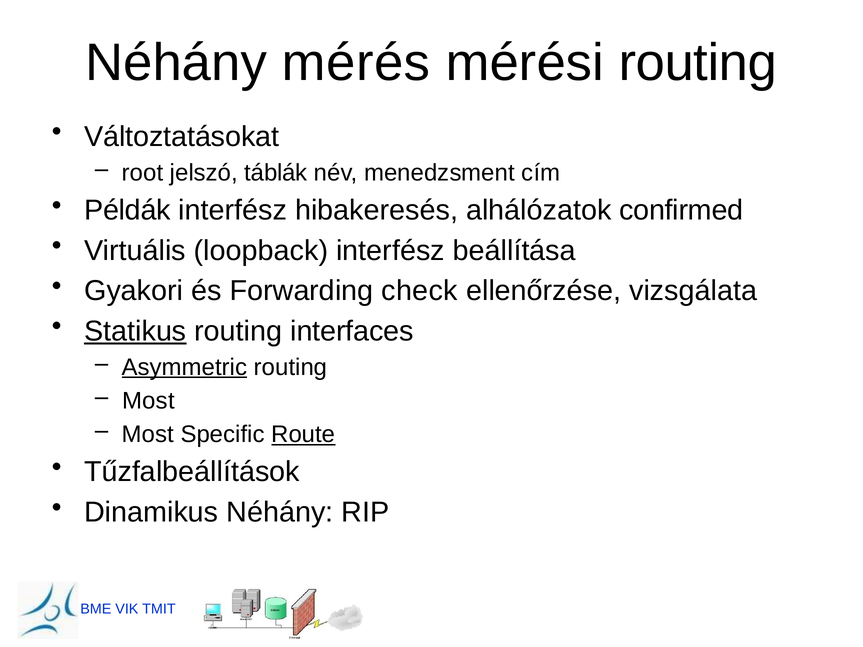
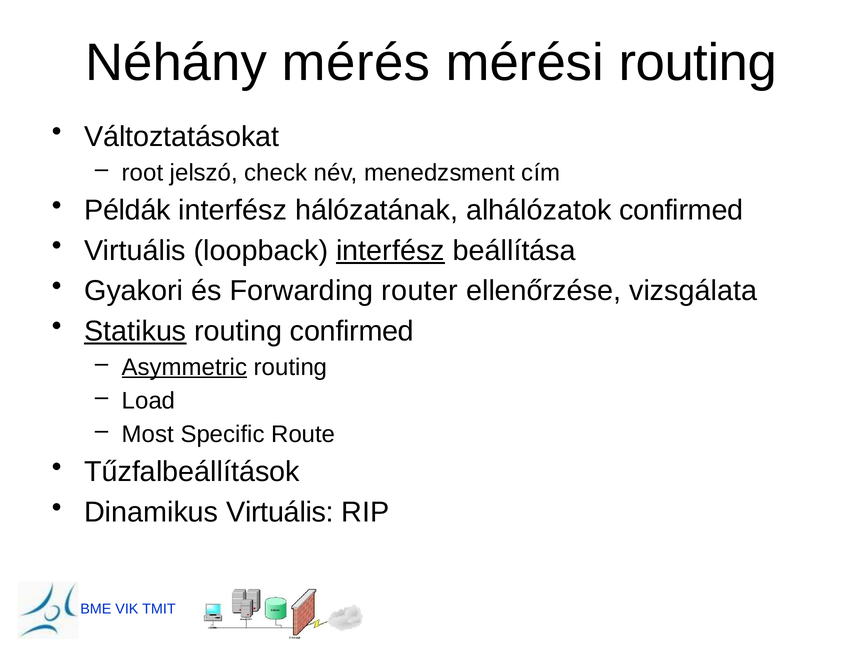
táblák: táblák -> check
hibakeresés: hibakeresés -> hálózatának
interfész at (390, 251) underline: none -> present
check: check -> router
routing interfaces: interfaces -> confirmed
Most at (148, 401): Most -> Load
Route underline: present -> none
Dinamikus Néhány: Néhány -> Virtuális
